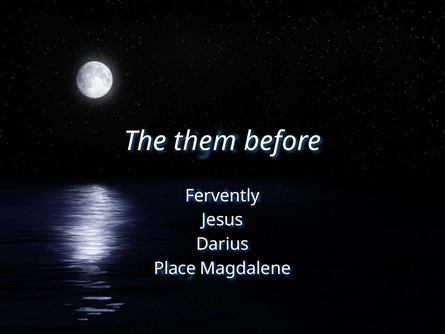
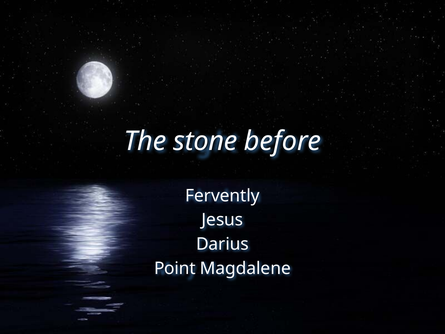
them: them -> stone
Place: Place -> Point
